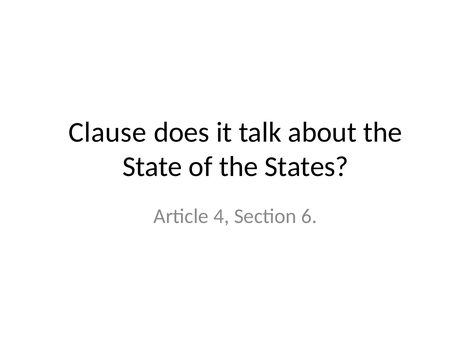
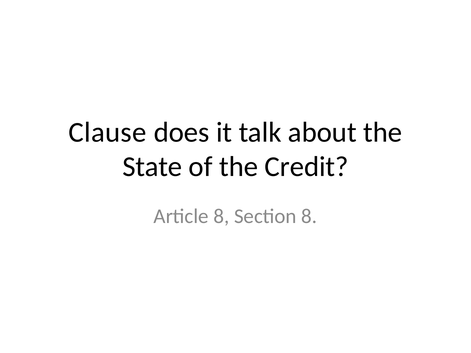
States: States -> Credit
Article 4: 4 -> 8
Section 6: 6 -> 8
